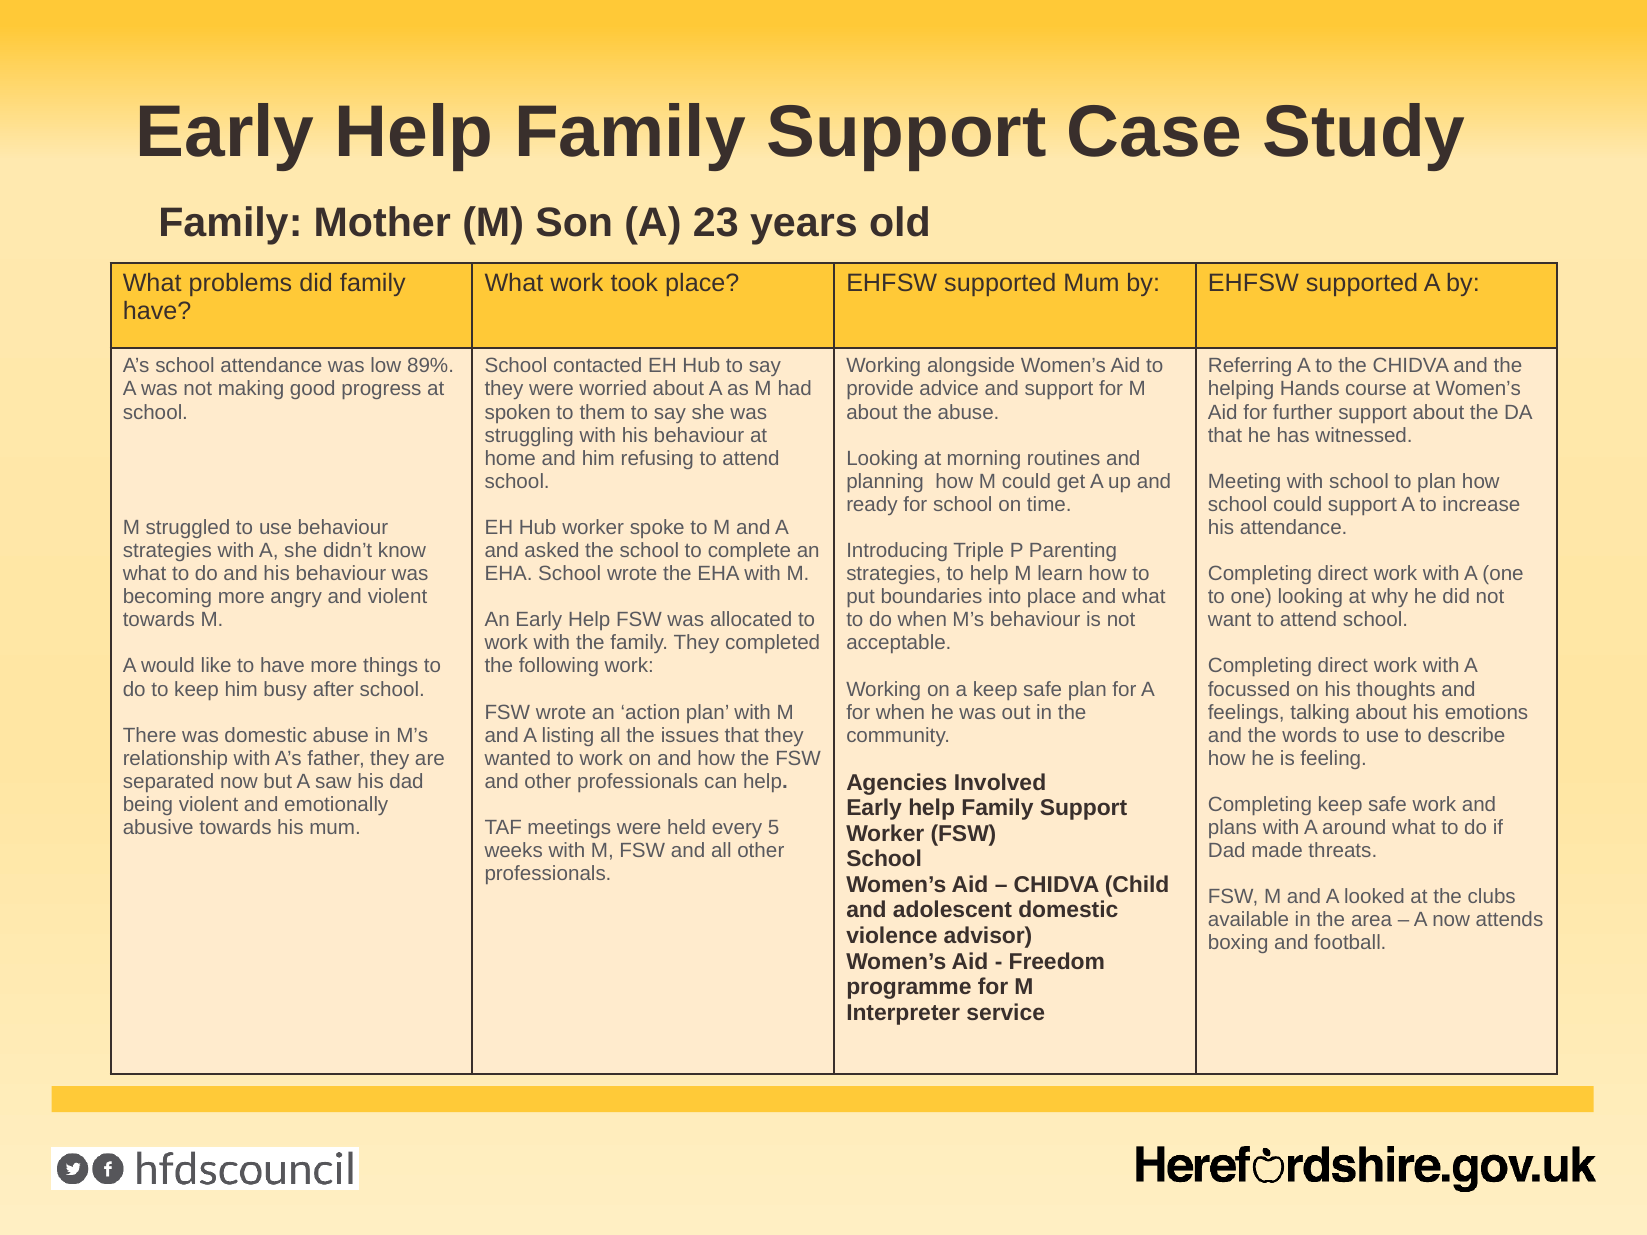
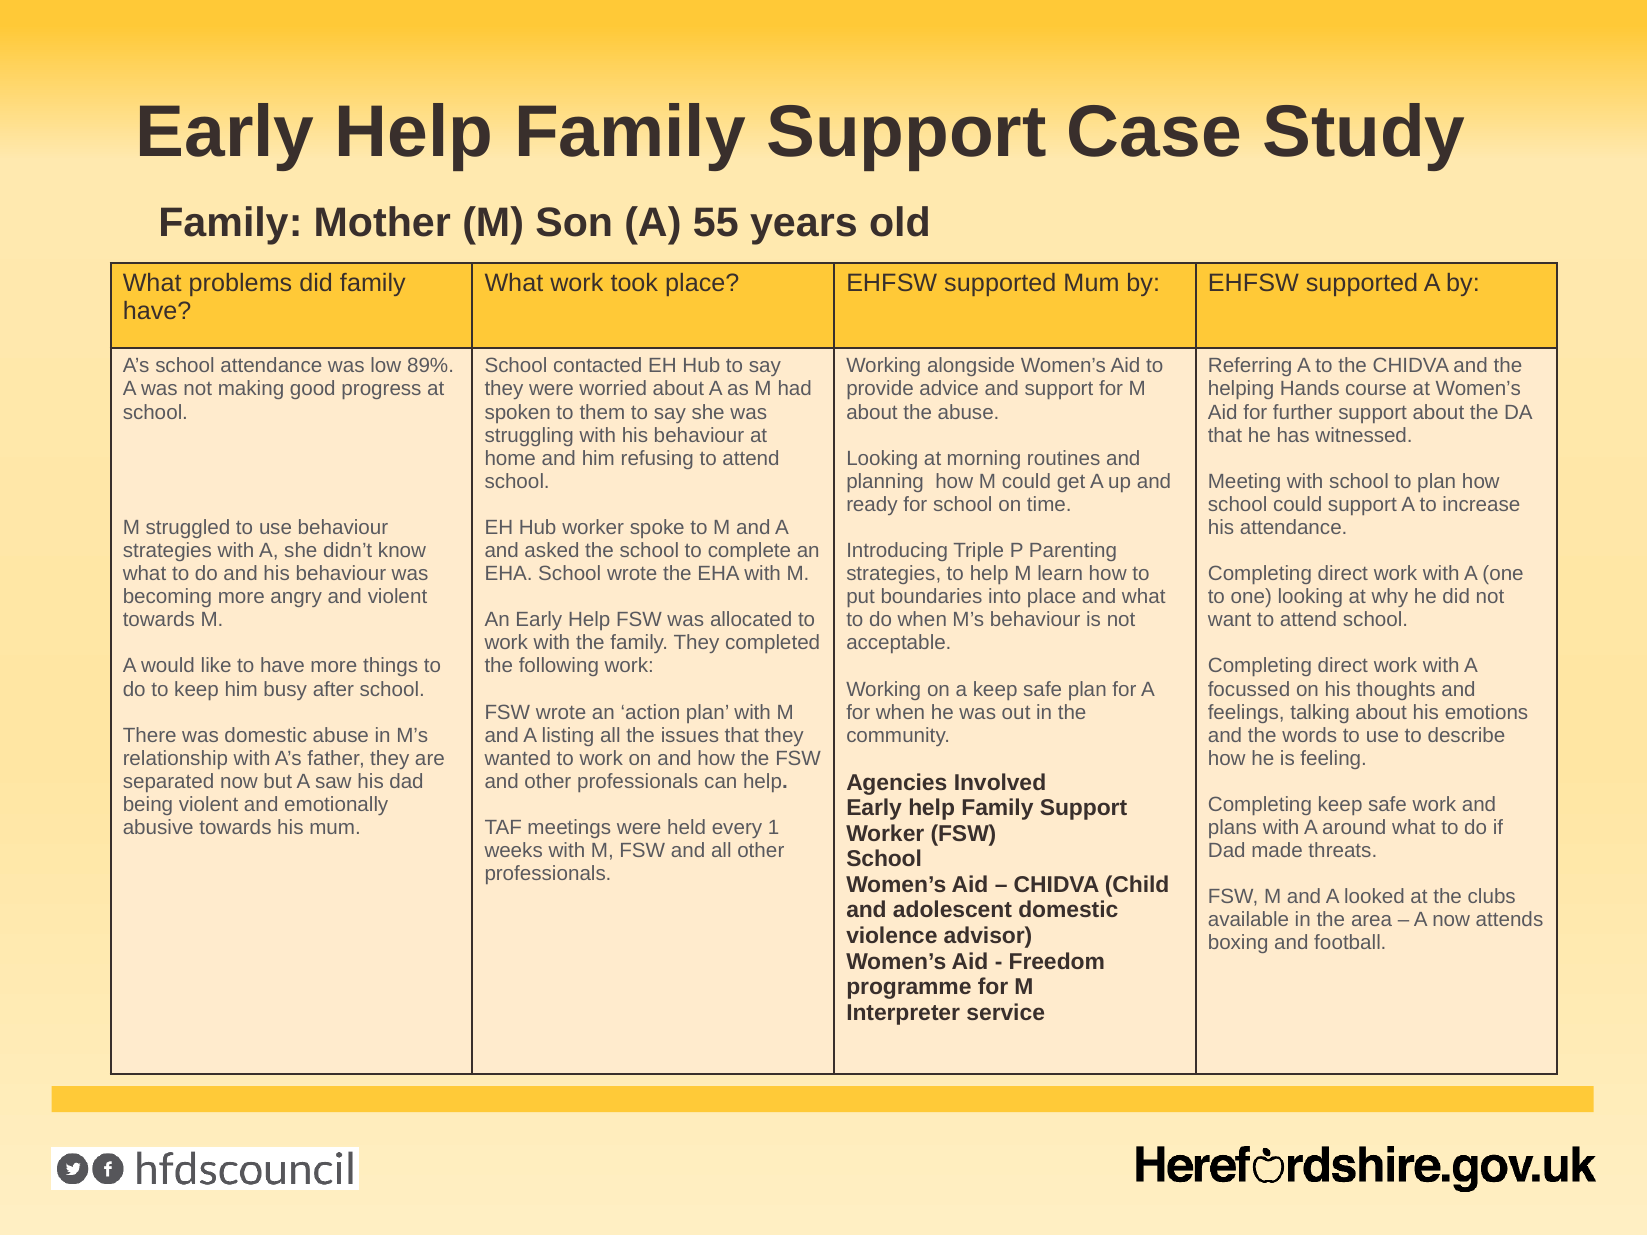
23: 23 -> 55
5: 5 -> 1
